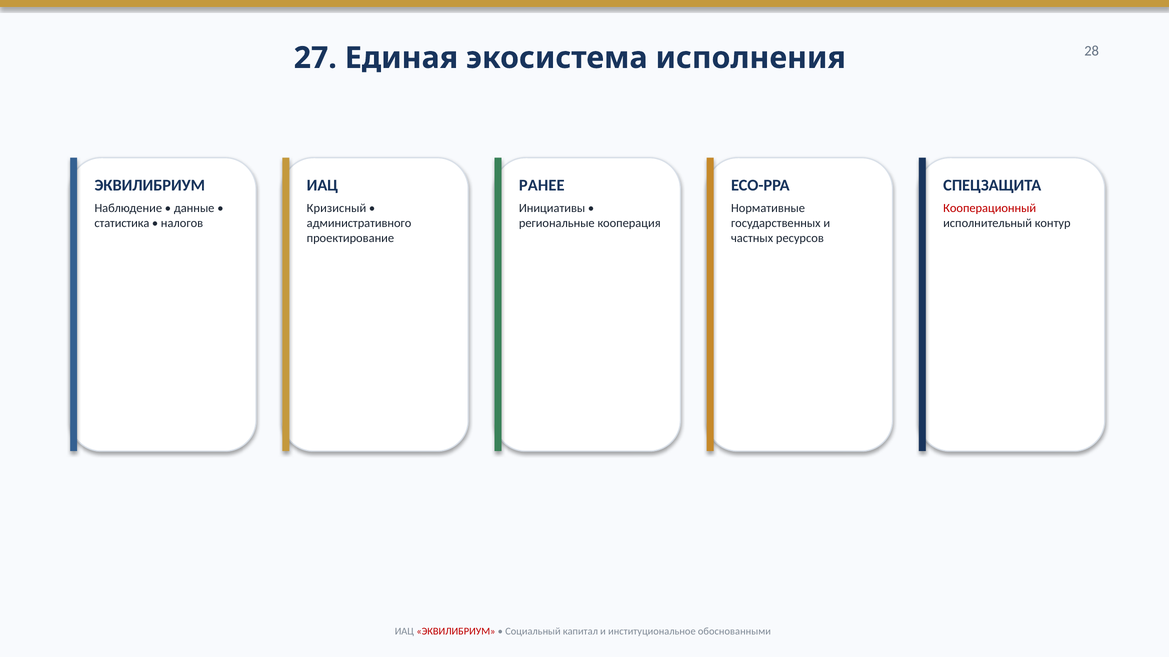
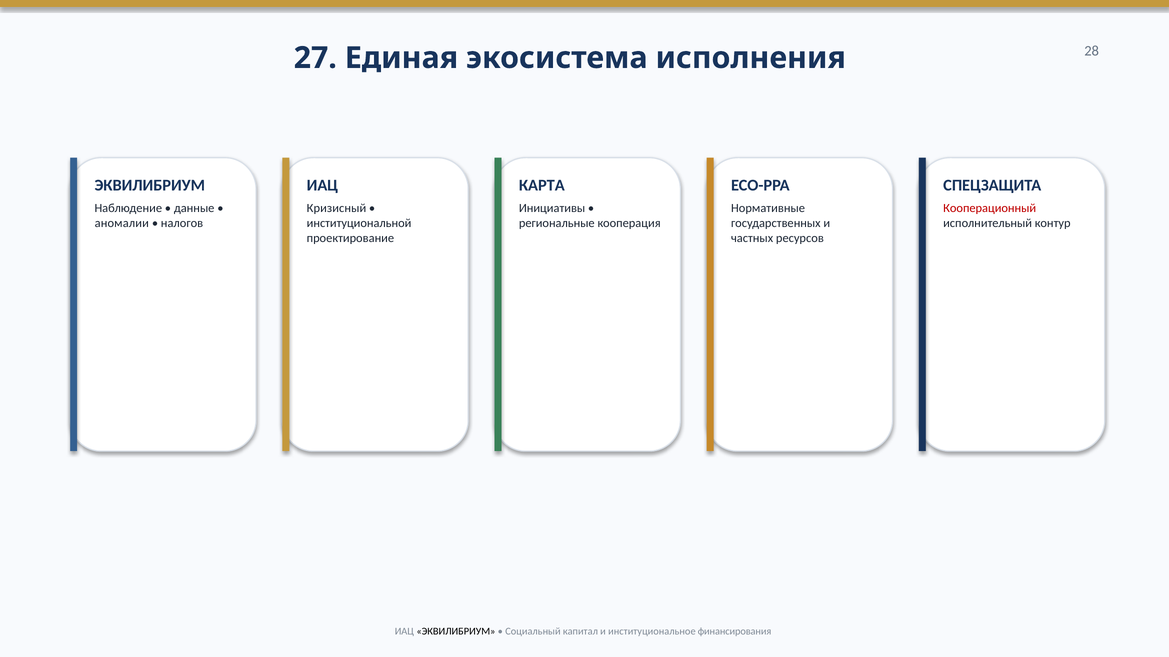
РАНЕЕ: РАНЕЕ -> КАРТА
статистика: статистика -> аномалии
административного: административного -> институциональной
ЭКВИЛИБРИУМ at (456, 632) colour: red -> black
обоснованными: обоснованными -> финансирования
